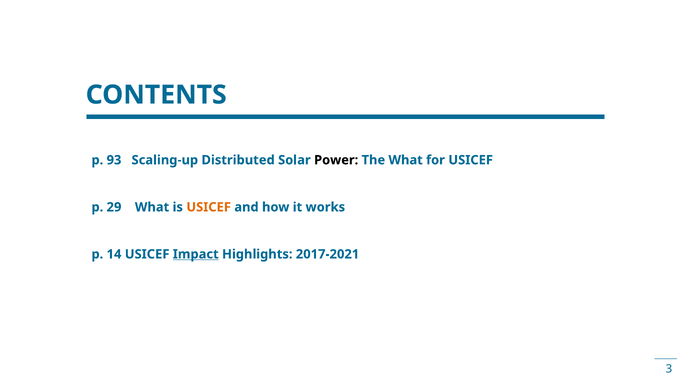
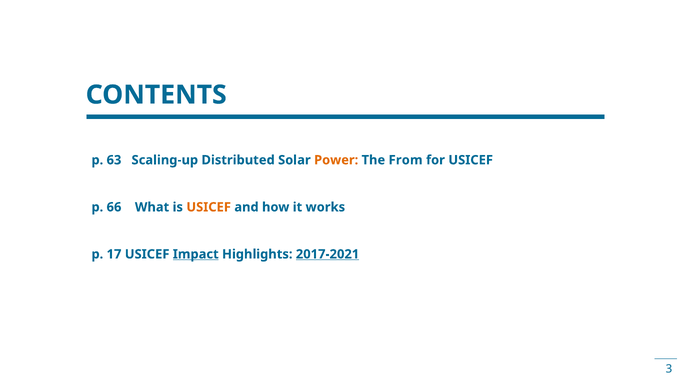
93: 93 -> 63
Power colour: black -> orange
The What: What -> From
29: 29 -> 66
14: 14 -> 17
2017-2021 underline: none -> present
